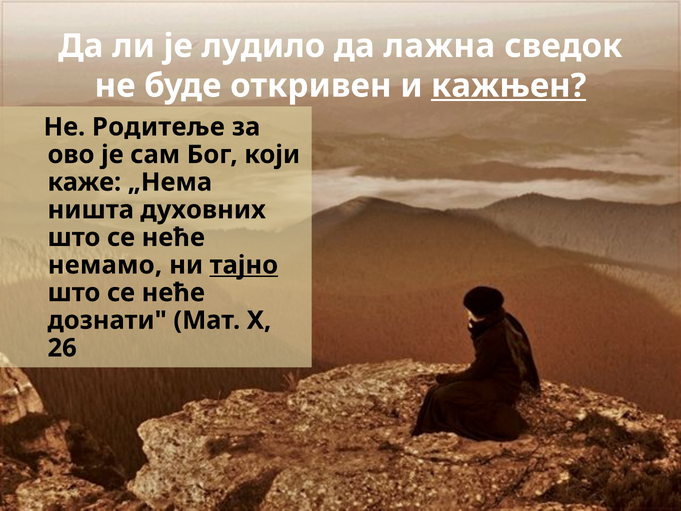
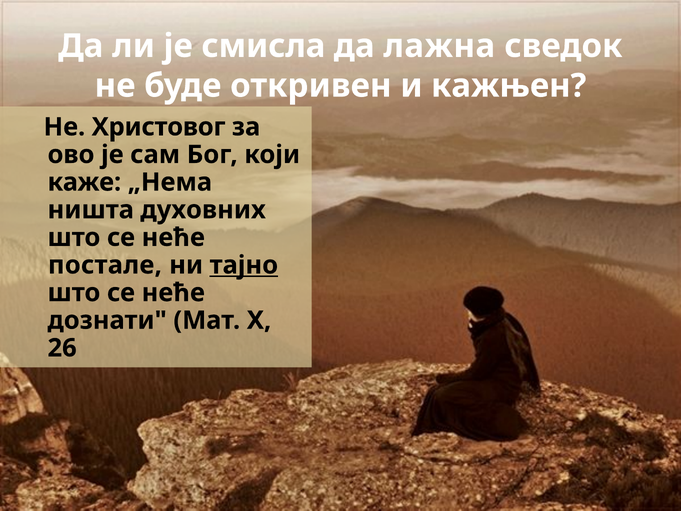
лудило: лудило -> смисла
кажњен underline: present -> none
Родитеље: Родитеље -> Христовог
немамо: немамо -> постале
